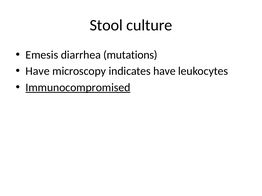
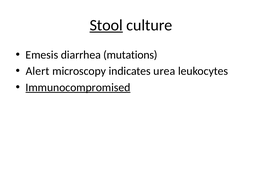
Stool underline: none -> present
Have at (38, 71): Have -> Alert
indicates have: have -> urea
